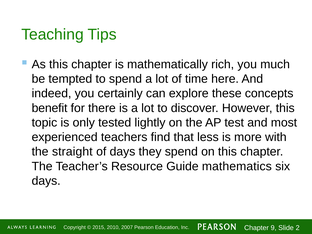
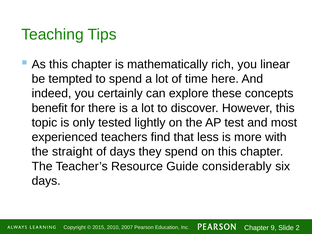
much: much -> linear
mathematics: mathematics -> considerably
